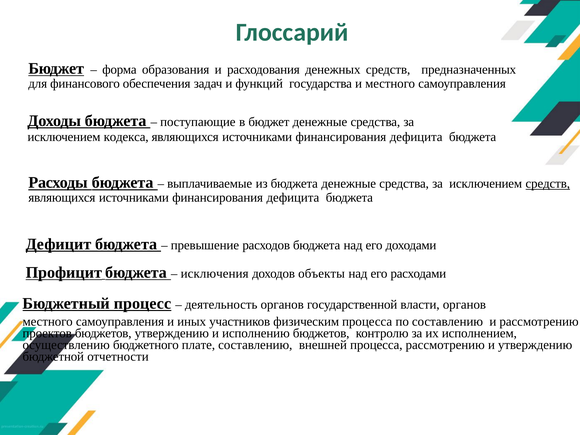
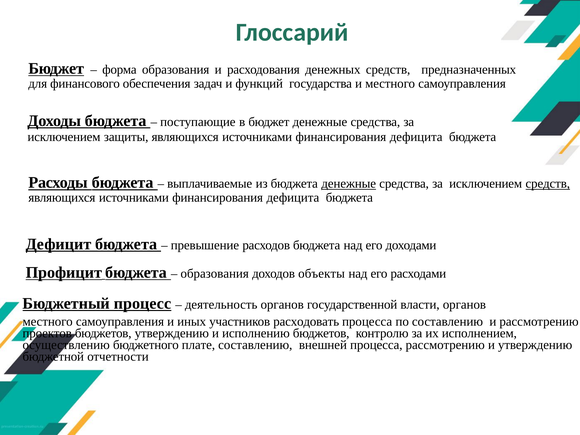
кодекса: кодекса -> защиты
денежные at (349, 184) underline: none -> present
исключения at (215, 274): исключения -> образования
физическим: физическим -> расходовать
